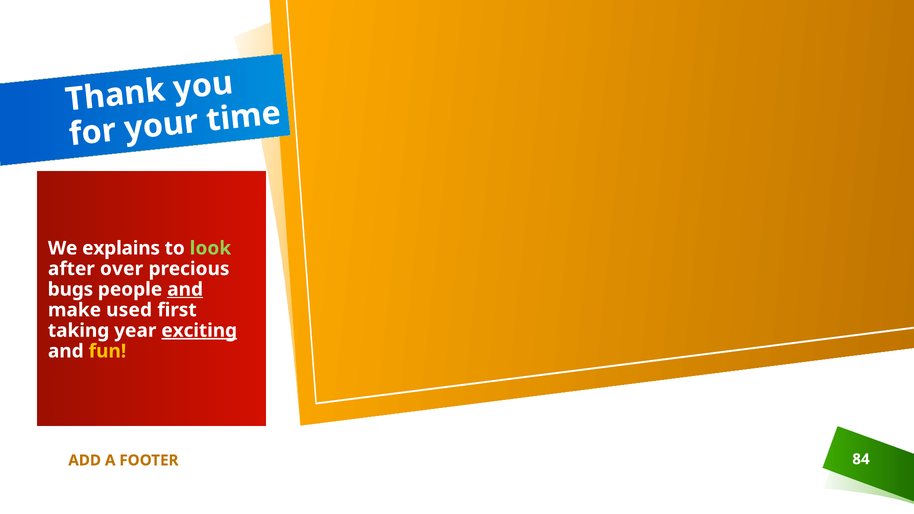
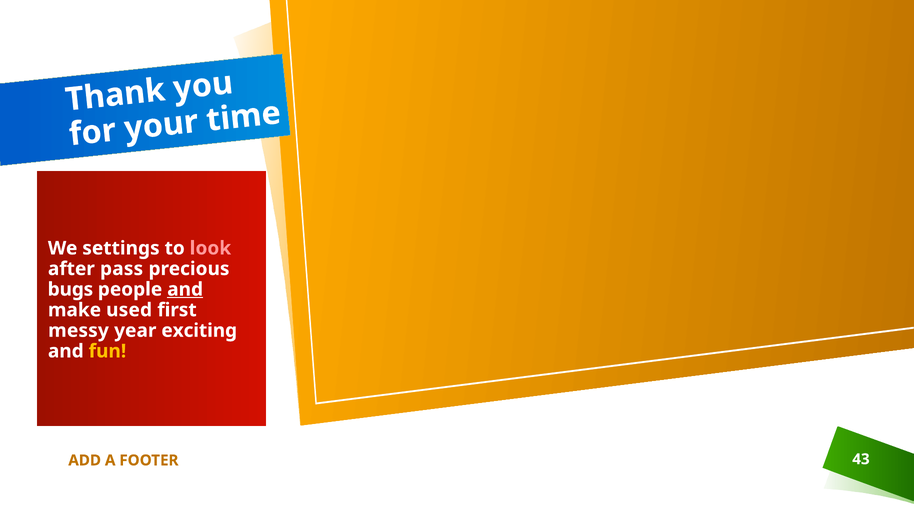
explains: explains -> settings
look colour: light green -> pink
over: over -> pass
taking: taking -> messy
exciting underline: present -> none
84: 84 -> 43
